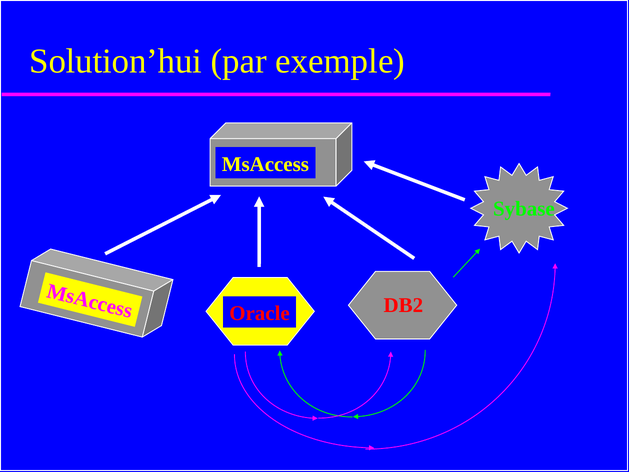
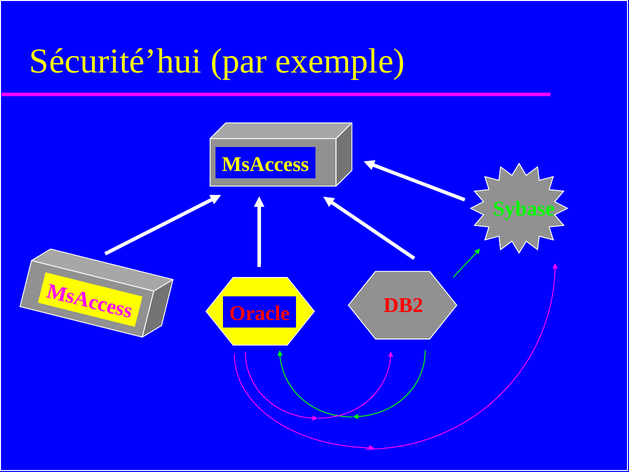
Solution’hui: Solution’hui -> Sécurité’hui
